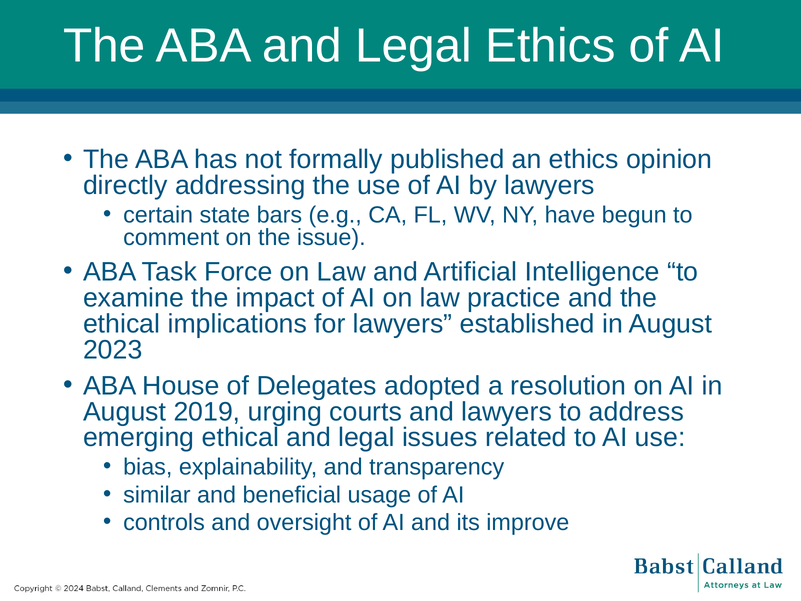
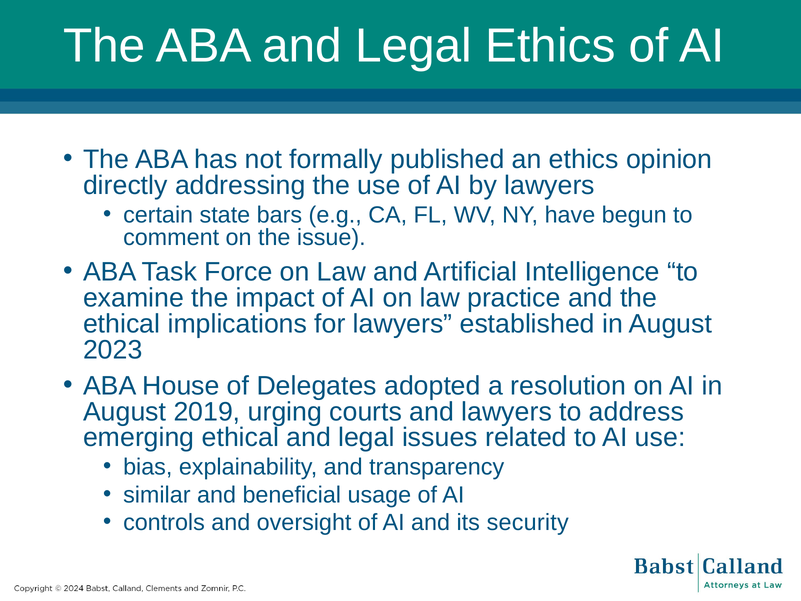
improve: improve -> security
